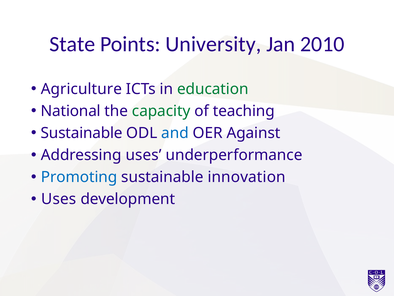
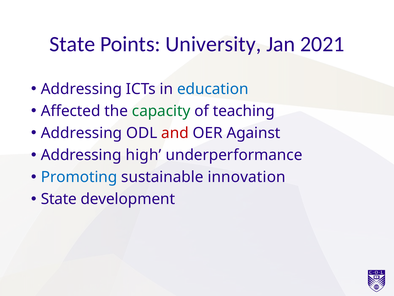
2010: 2010 -> 2021
Agriculture at (81, 89): Agriculture -> Addressing
education colour: green -> blue
National: National -> Affected
Sustainable at (82, 133): Sustainable -> Addressing
and colour: blue -> red
Addressing uses: uses -> high
Uses at (59, 199): Uses -> State
